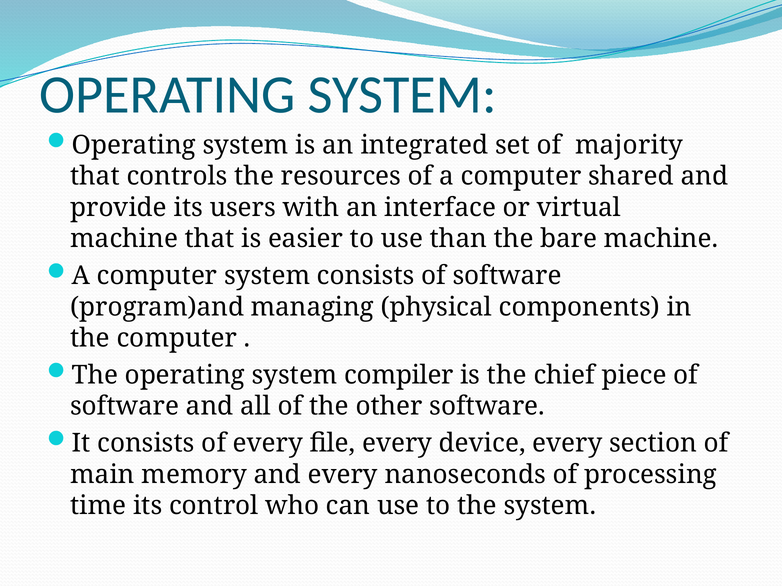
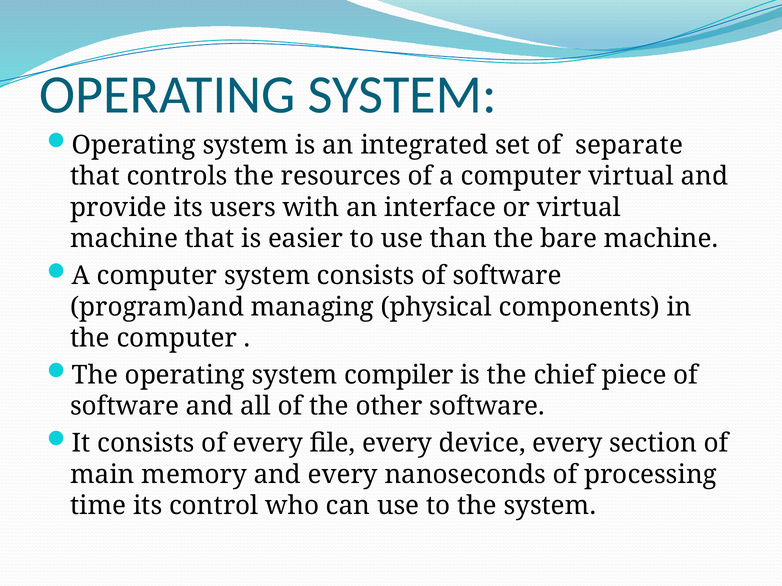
majority: majority -> separate
computer shared: shared -> virtual
